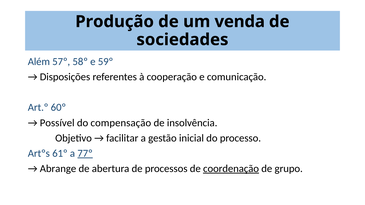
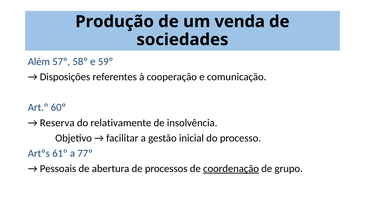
Possível: Possível -> Reserva
compensação: compensação -> relativamente
77º underline: present -> none
Abrange: Abrange -> Pessoais
